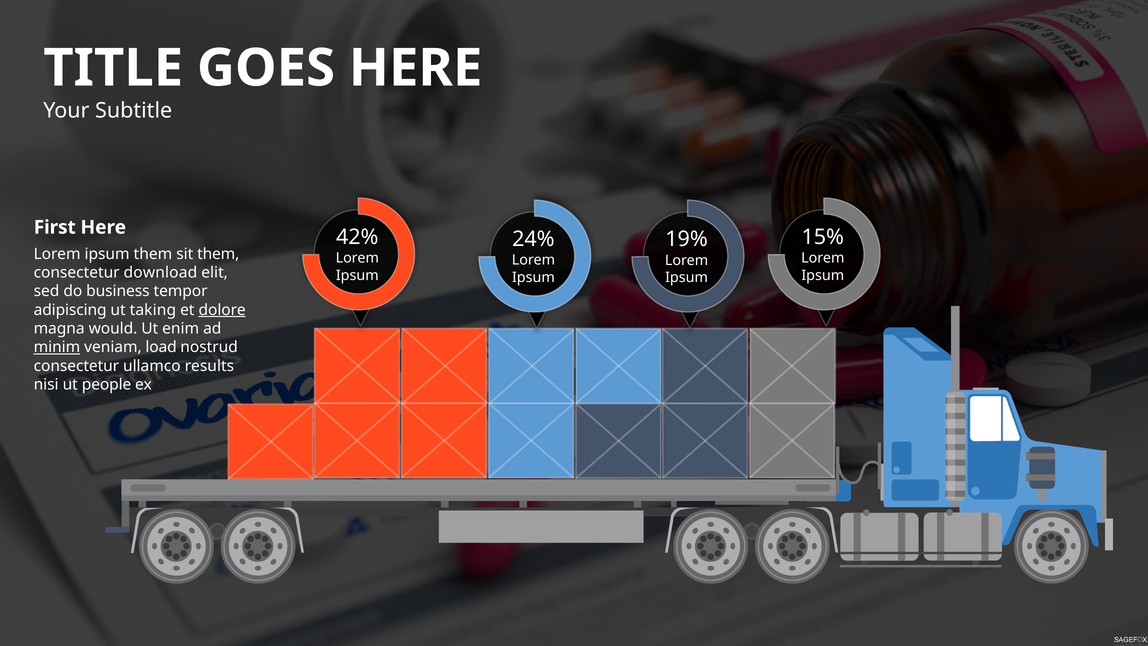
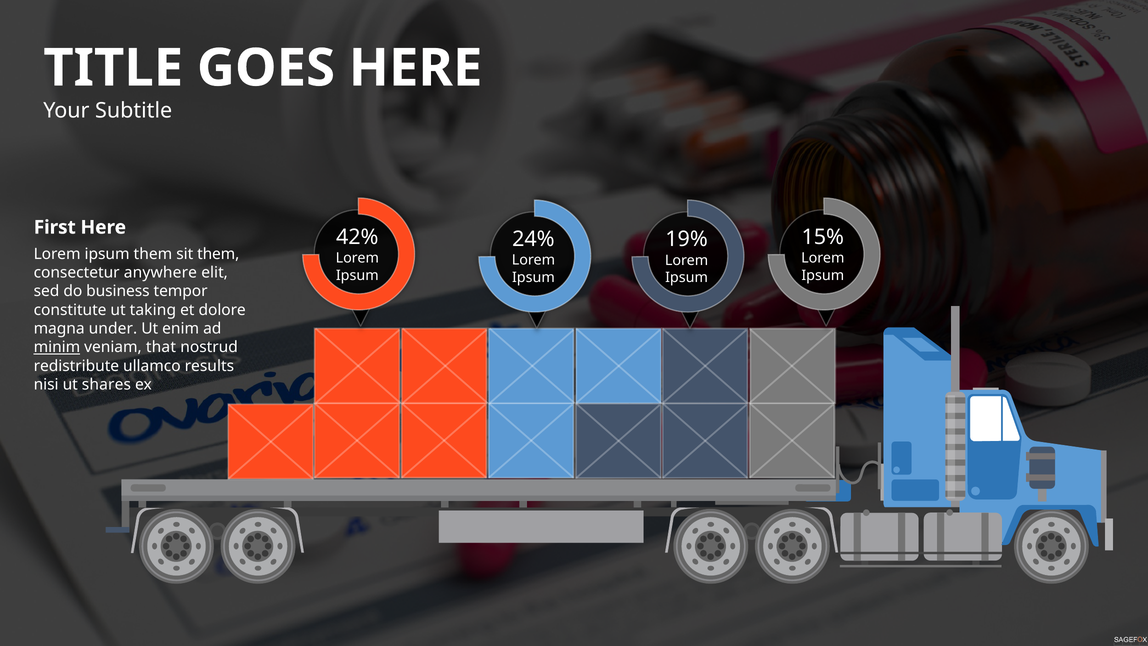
download: download -> anywhere
adipiscing: adipiscing -> constitute
dolore underline: present -> none
would: would -> under
load: load -> that
consectetur at (76, 366): consectetur -> redistribute
people: people -> shares
